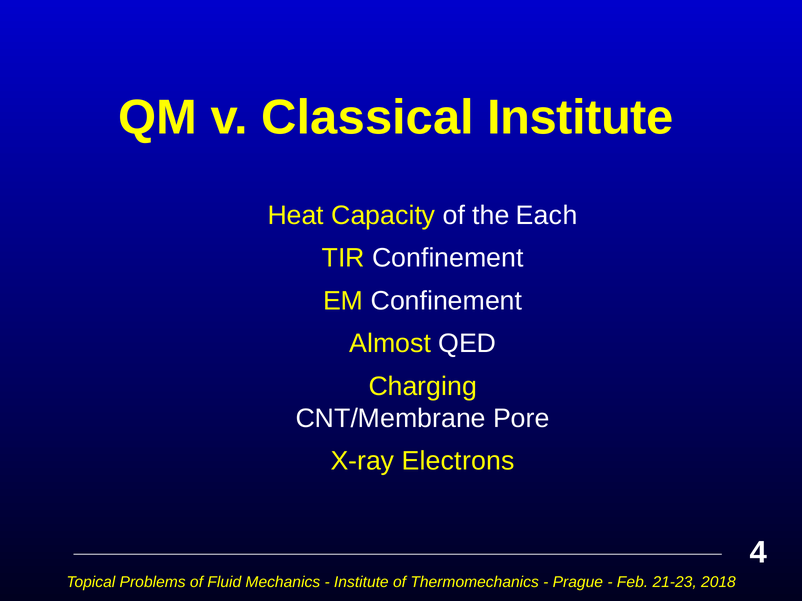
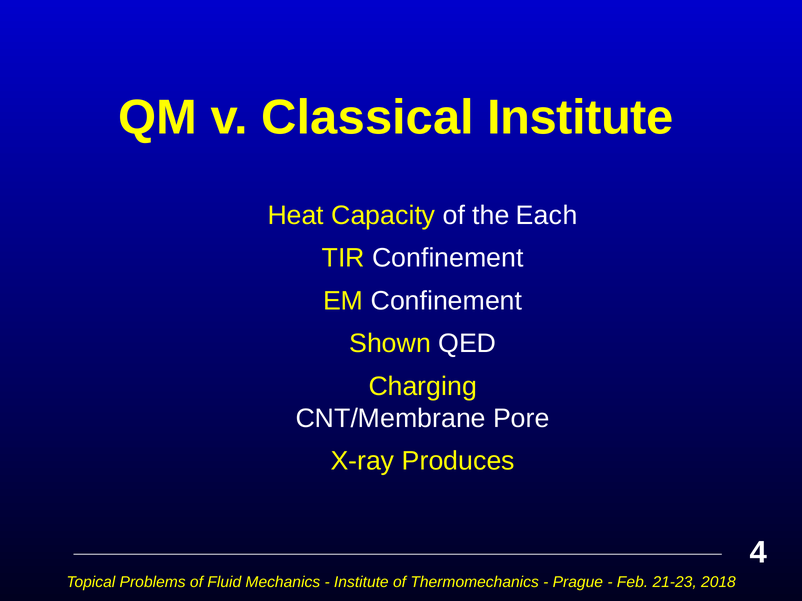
Almost: Almost -> Shown
Electrons: Electrons -> Produces
